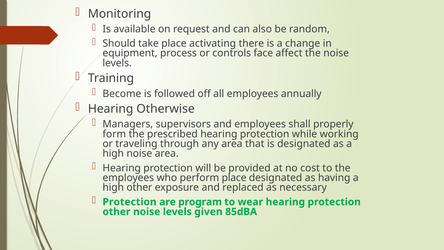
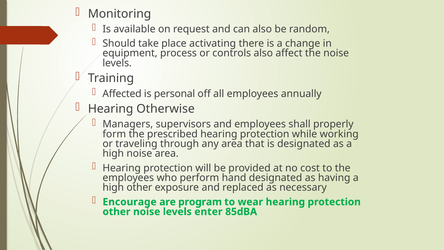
controls face: face -> also
Become: Become -> Affected
followed: followed -> personal
perform place: place -> hand
Protection at (130, 202): Protection -> Encourage
given: given -> enter
